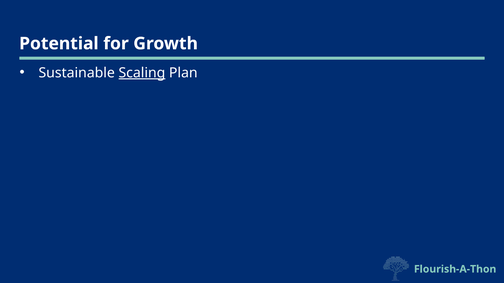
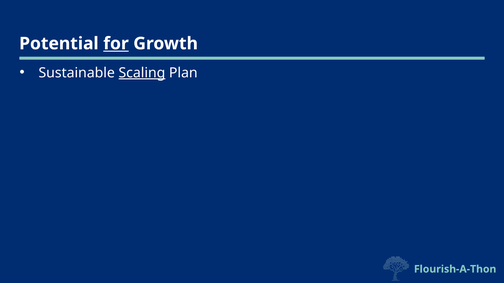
for underline: none -> present
